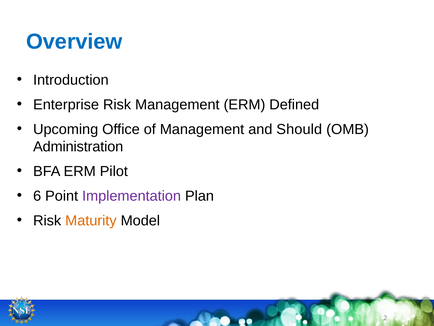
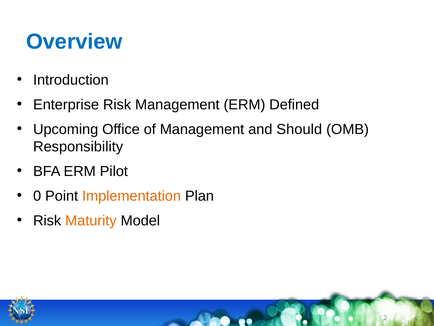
Administration: Administration -> Responsibility
6: 6 -> 0
Implementation colour: purple -> orange
